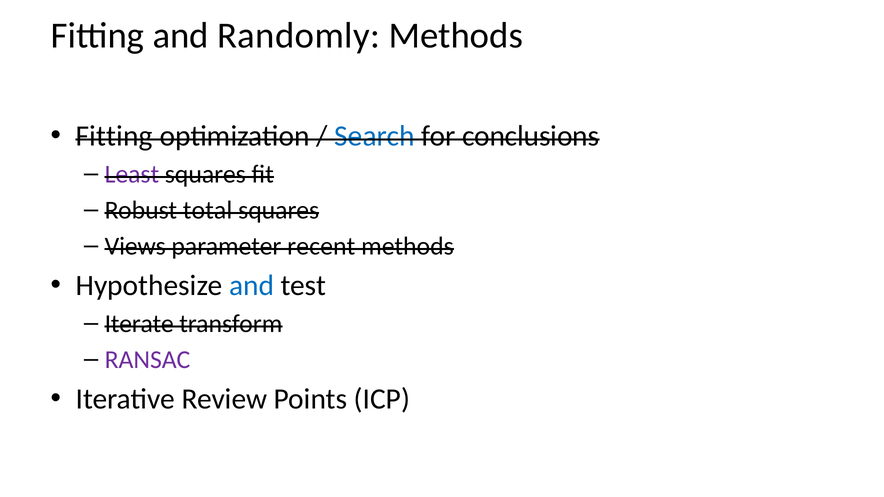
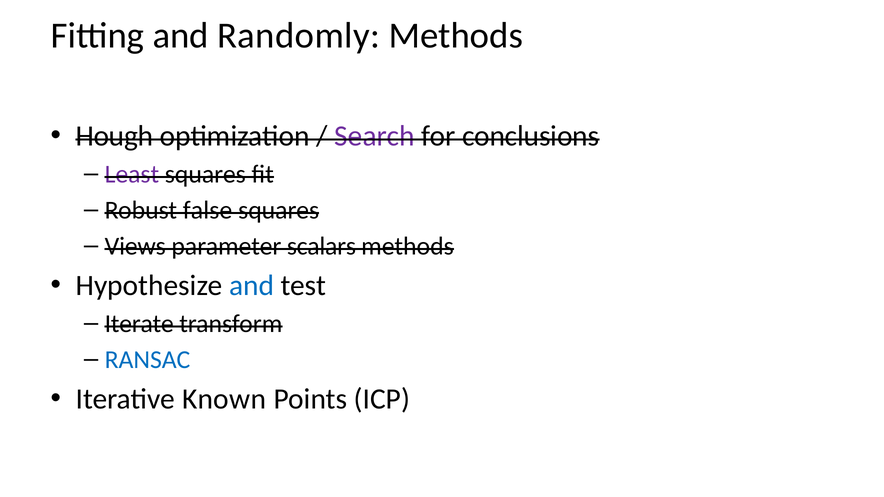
Fitting at (114, 136): Fitting -> Hough
Search colour: blue -> purple
total: total -> false
recent: recent -> scalars
RANSAC colour: purple -> blue
Review: Review -> Known
